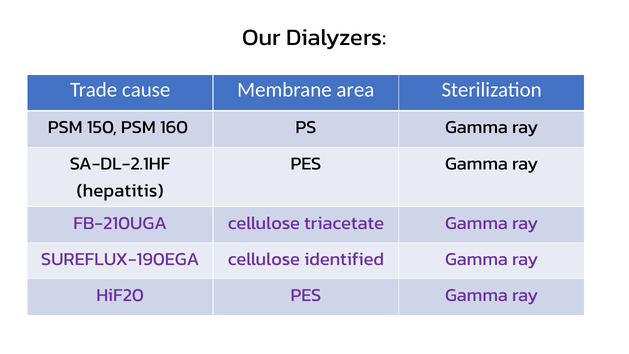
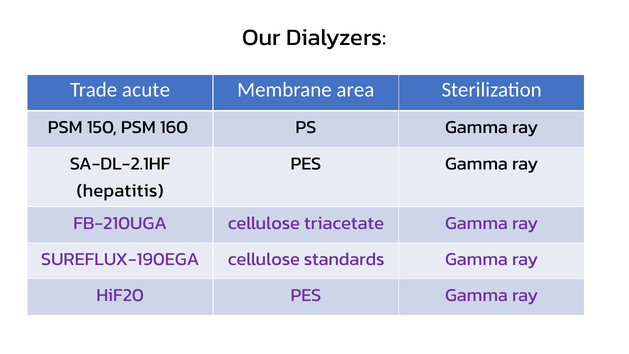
cause: cause -> acute
identified: identified -> standards
